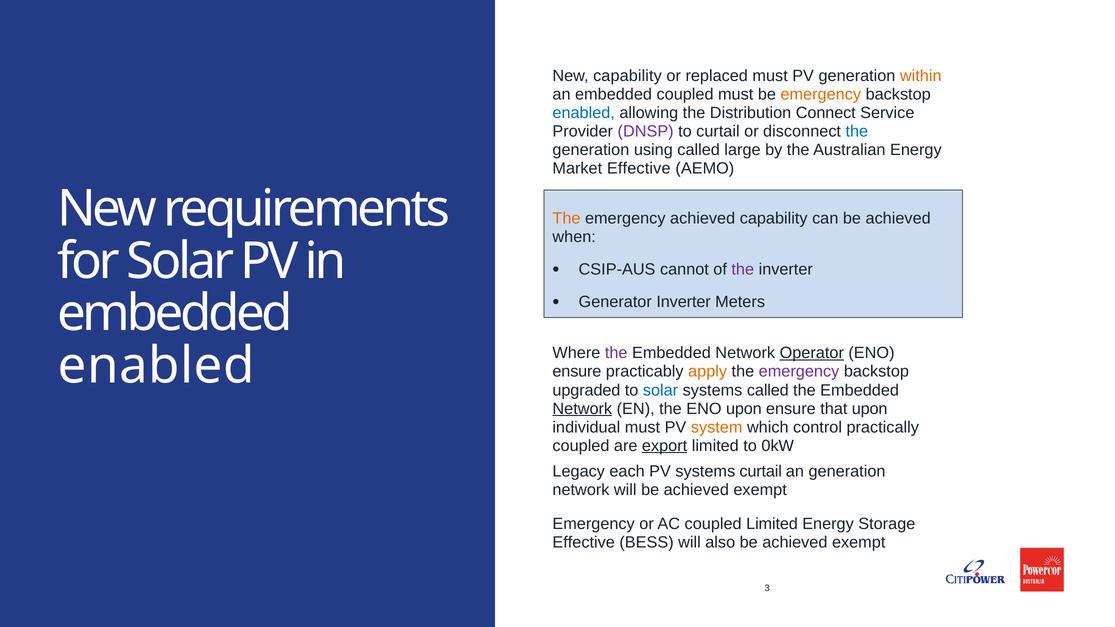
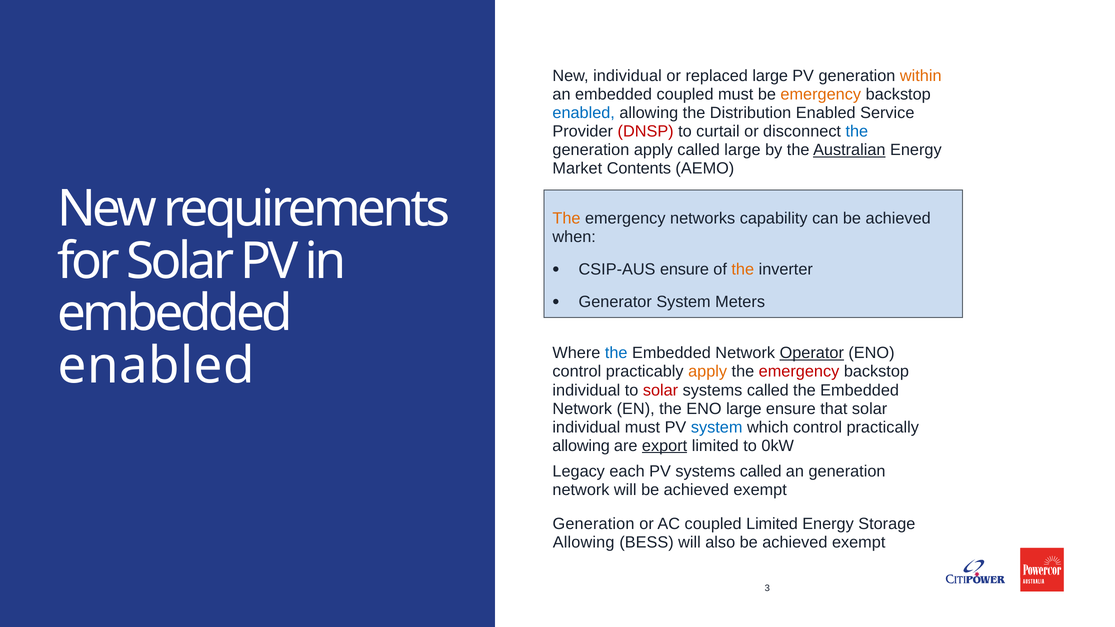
New capability: capability -> individual
replaced must: must -> large
Distribution Connect: Connect -> Enabled
DNSP colour: purple -> red
generation using: using -> apply
Australian underline: none -> present
Market Effective: Effective -> Contents
emergency achieved: achieved -> networks
CSIP-AUS cannot: cannot -> ensure
the at (743, 270) colour: purple -> orange
Generator Inverter: Inverter -> System
the at (616, 353) colour: purple -> blue
ensure at (577, 372): ensure -> control
emergency at (799, 372) colour: purple -> red
upgraded at (586, 390): upgraded -> individual
solar at (661, 390) colour: blue -> red
Network at (582, 409) underline: present -> none
ENO upon: upon -> large
that upon: upon -> solar
system at (717, 427) colour: orange -> blue
coupled at (581, 446): coupled -> allowing
PV systems curtail: curtail -> called
Emergency at (594, 524): Emergency -> Generation
Effective at (584, 543): Effective -> Allowing
